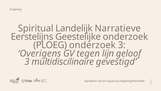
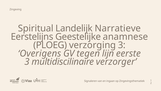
Geestelijke onderzoek: onderzoek -> anamnese
PLOEG onderzoek: onderzoek -> verzorging
geloof: geloof -> eerste
gevestigd: gevestigd -> verzorger
